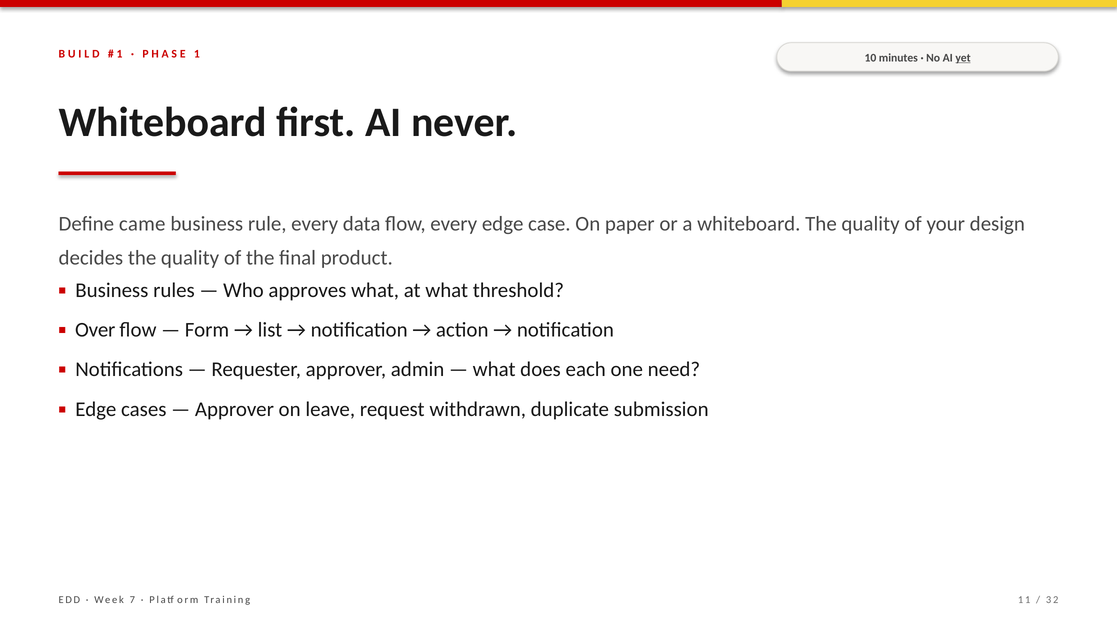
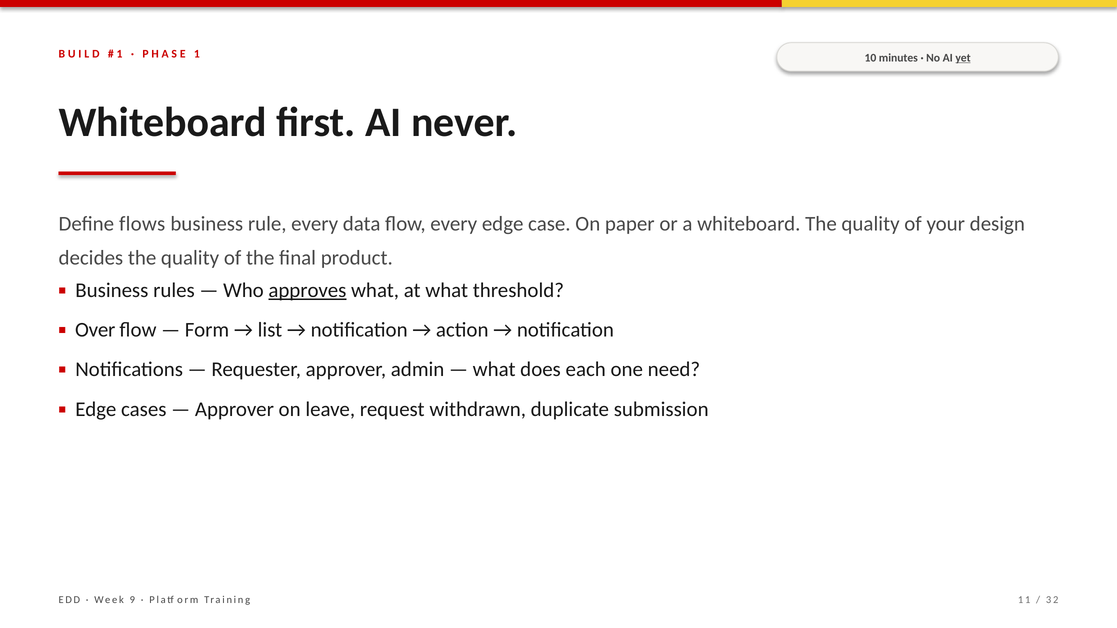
came: came -> flows
approves underline: none -> present
7: 7 -> 9
